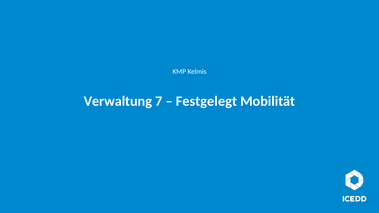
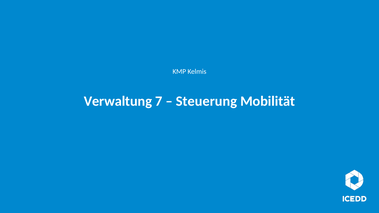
Festgelegt: Festgelegt -> Steuerung
